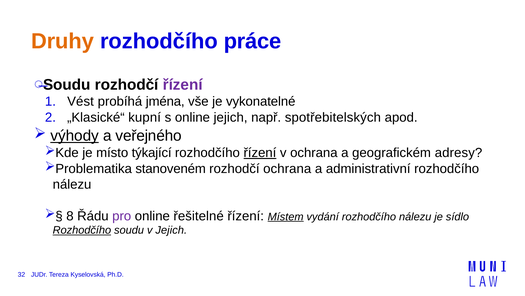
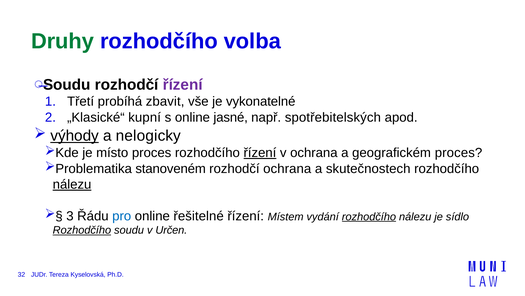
Druhy colour: orange -> green
práce: práce -> volba
Vést: Vést -> Třetí
jména: jména -> zbavit
online jejich: jejich -> jasné
veřejného: veřejného -> nelogicky
místo týkající: týkající -> proces
geografickém adresy: adresy -> proces
administrativní: administrativní -> skutečnostech
nálezu at (72, 184) underline: none -> present
8: 8 -> 3
pro colour: purple -> blue
Místem underline: present -> none
rozhodčího at (369, 216) underline: none -> present
v Jejich: Jejich -> Určen
